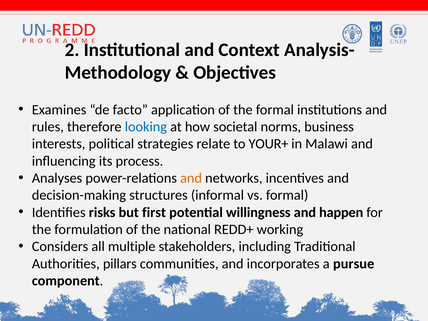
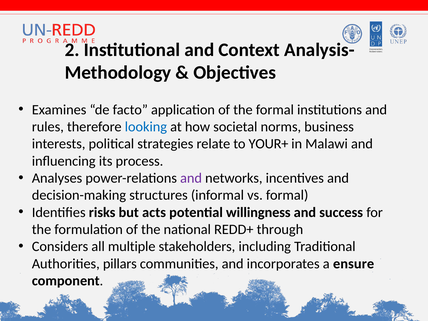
and at (191, 178) colour: orange -> purple
first: first -> acts
happen: happen -> success
working: working -> through
pursue: pursue -> ensure
